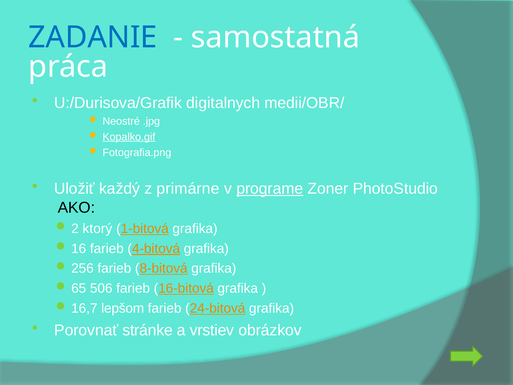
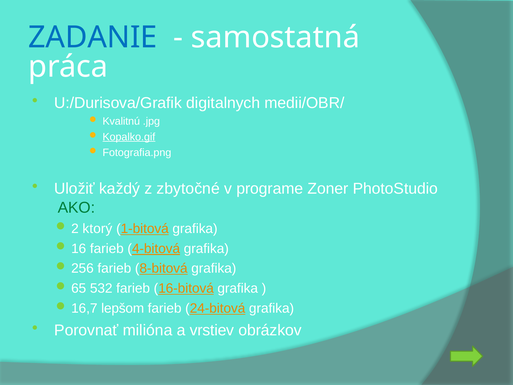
Neostré: Neostré -> Kvalitnú
primárne: primárne -> zbytočné
programe underline: present -> none
AKO colour: black -> green
506: 506 -> 532
stránke: stránke -> milióna
